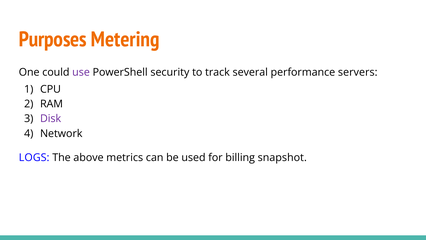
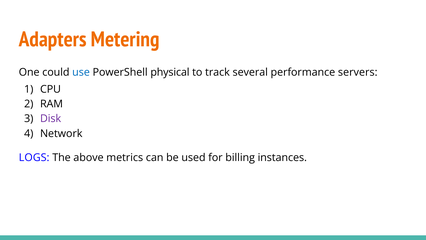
Purposes: Purposes -> Adapters
use colour: purple -> blue
security: security -> physical
snapshot: snapshot -> instances
